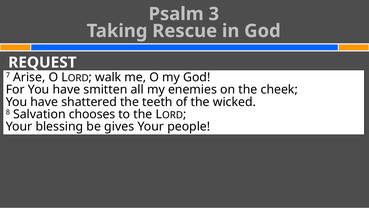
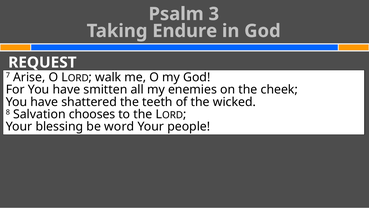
Rescue: Rescue -> Endure
gives: gives -> word
